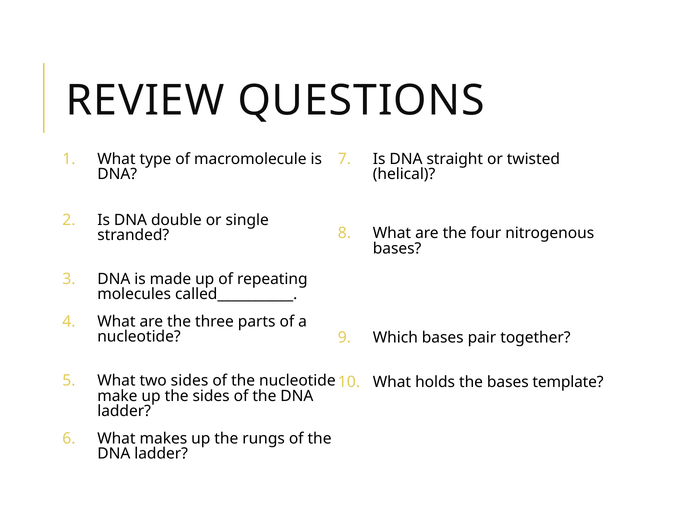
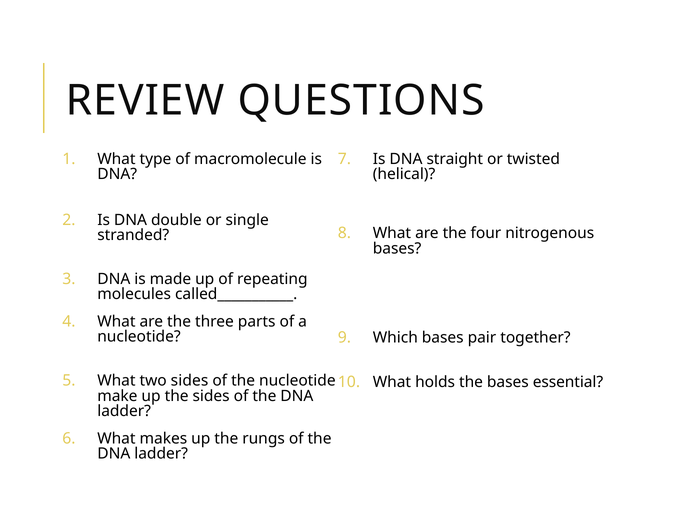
template: template -> essential
